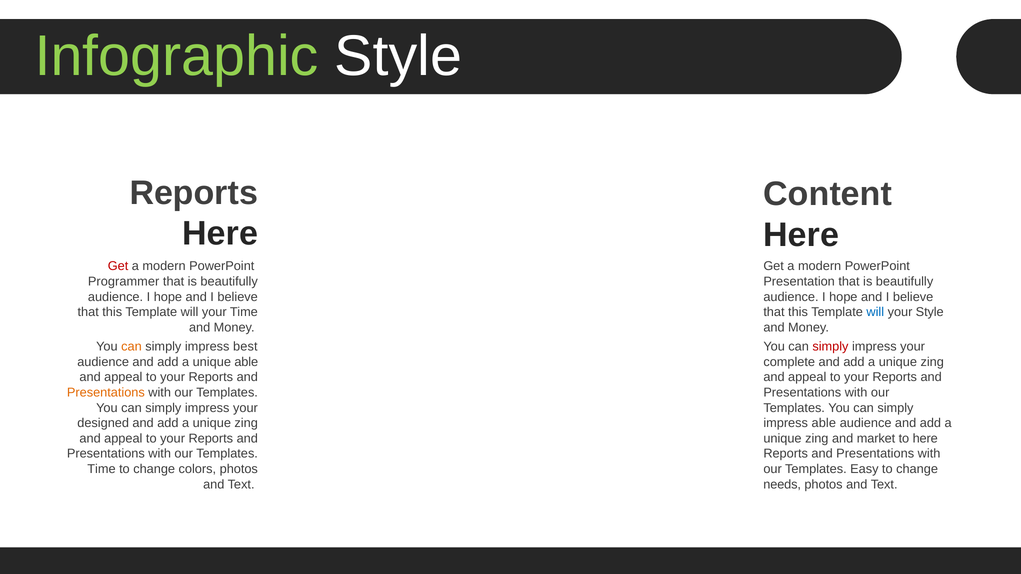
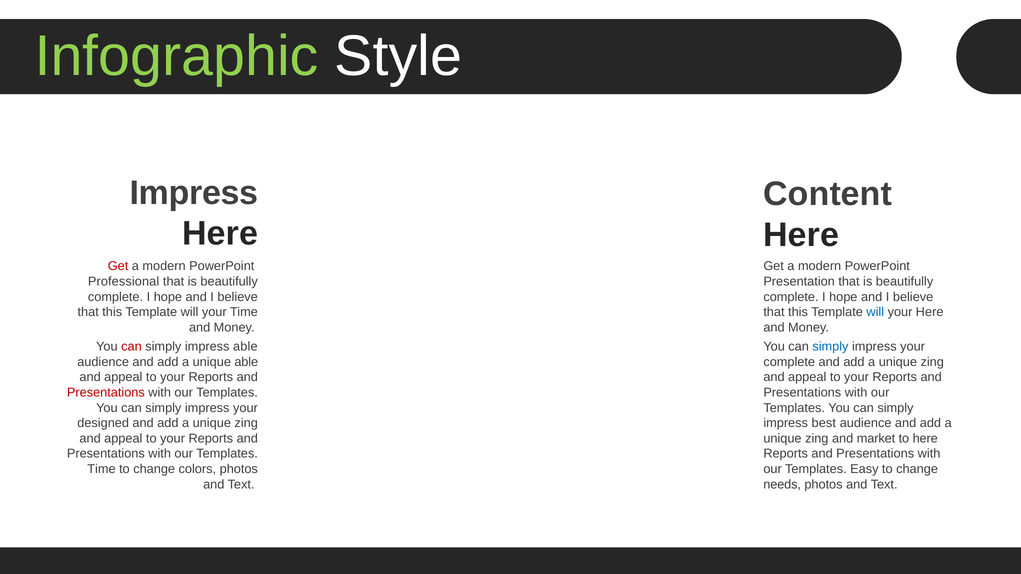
Reports at (194, 193): Reports -> Impress
Programmer: Programmer -> Professional
audience at (116, 297): audience -> complete
audience at (791, 297): audience -> complete
your Style: Style -> Here
can at (131, 347) colour: orange -> red
impress best: best -> able
simply at (830, 347) colour: red -> blue
Presentations at (106, 393) colour: orange -> red
impress able: able -> best
